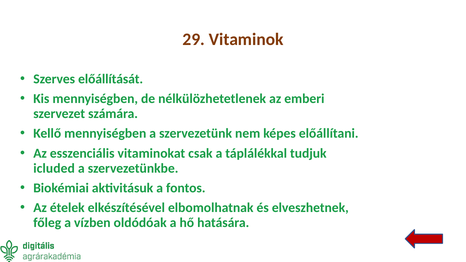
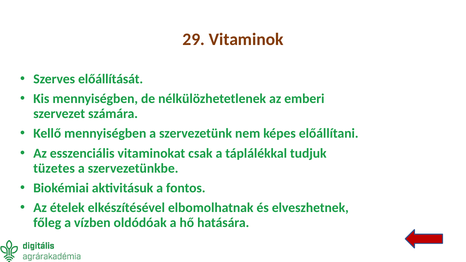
icluded: icluded -> tüzetes
